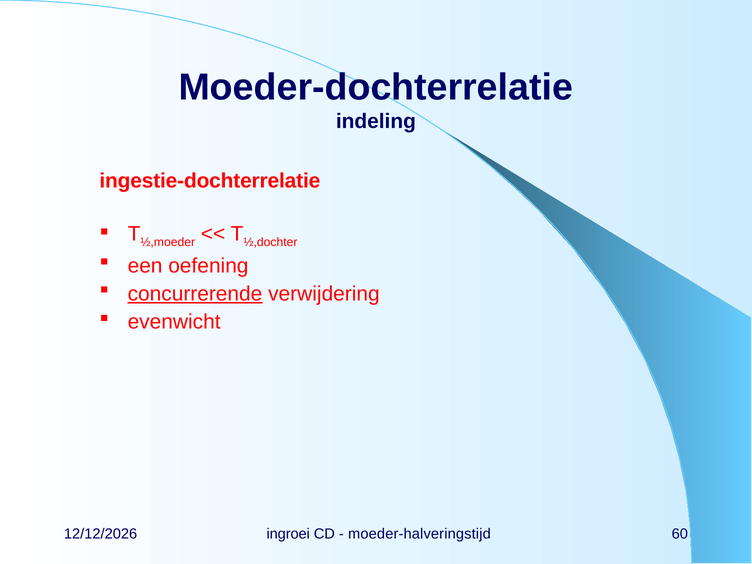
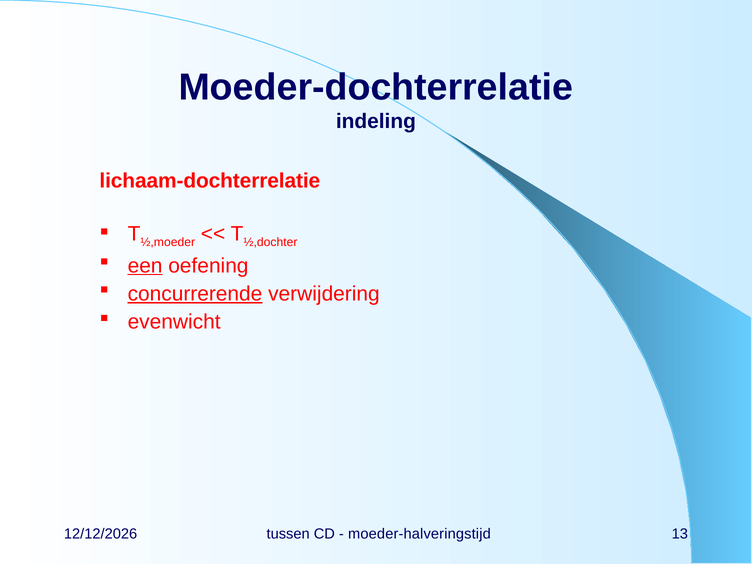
ingestie-dochterrelatie: ingestie-dochterrelatie -> lichaam-dochterrelatie
een underline: none -> present
ingroei: ingroei -> tussen
60: 60 -> 13
